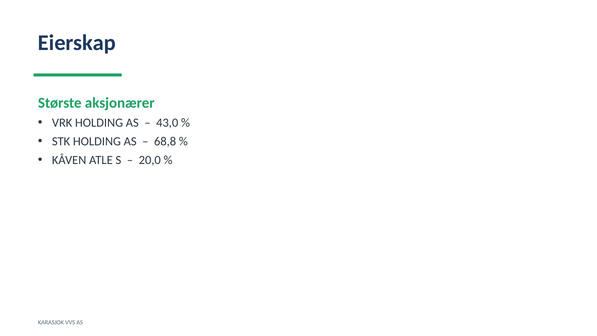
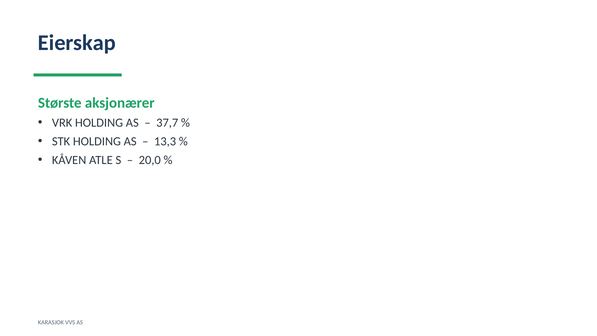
43,0: 43,0 -> 37,7
68,8: 68,8 -> 13,3
